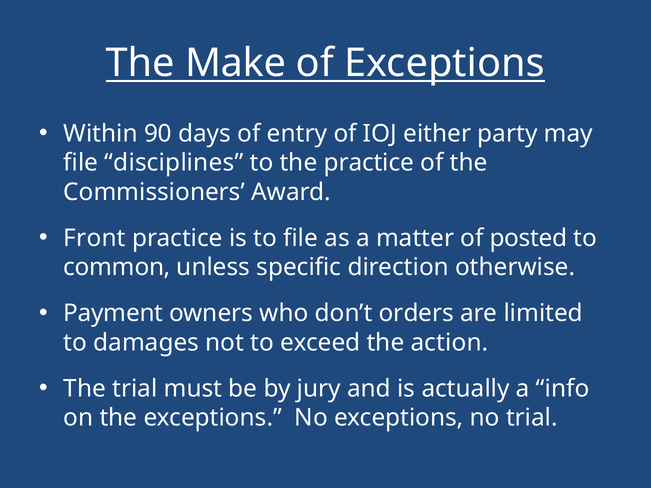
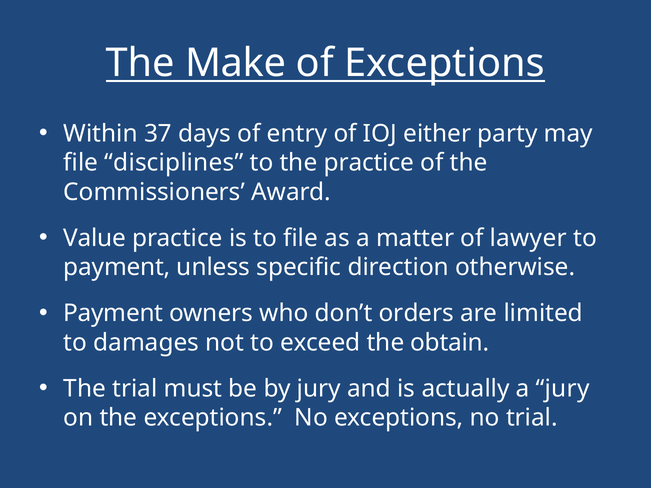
90: 90 -> 37
Front: Front -> Value
posted: posted -> lawyer
common at (117, 267): common -> payment
action: action -> obtain
a info: info -> jury
